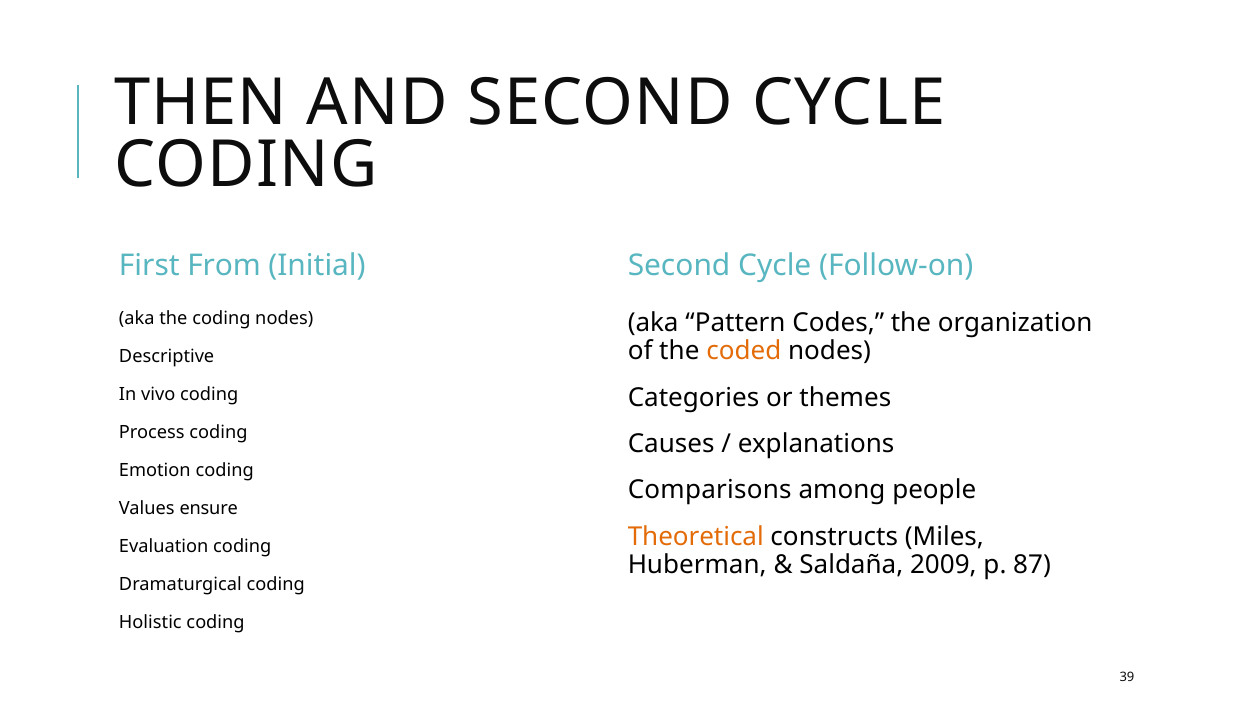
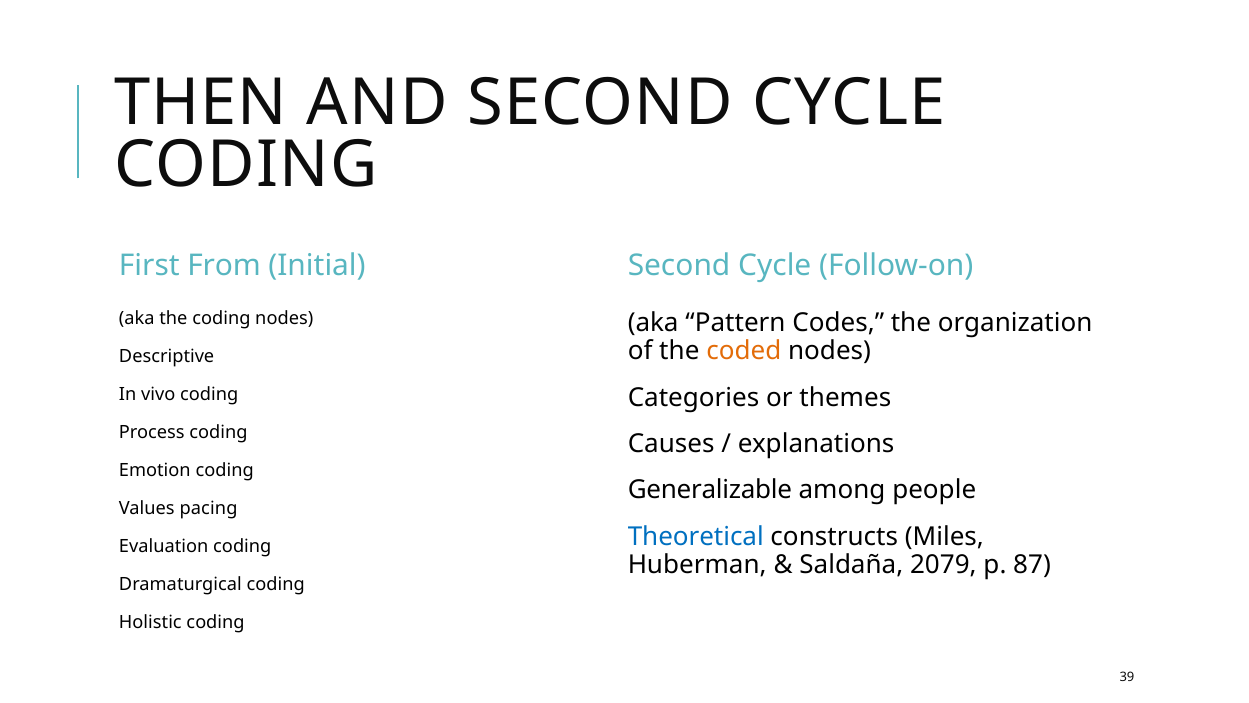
Comparisons: Comparisons -> Generalizable
ensure: ensure -> pacing
Theoretical colour: orange -> blue
2009: 2009 -> 2079
